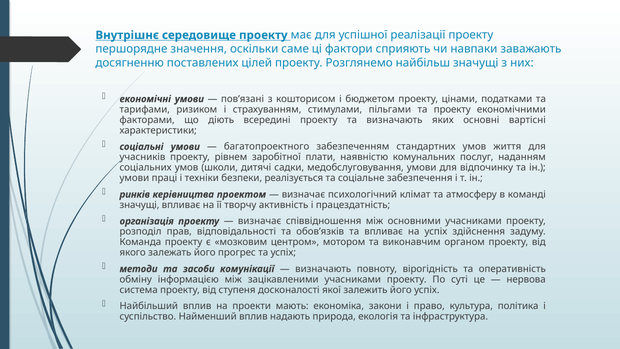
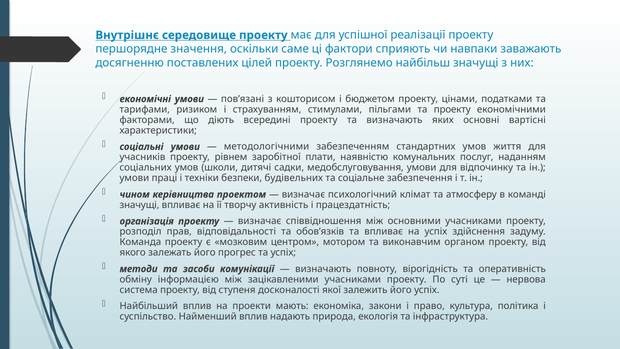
багатопроектного: багатопроектного -> методологічними
реалізується: реалізується -> будівельних
ринків: ринків -> чином
